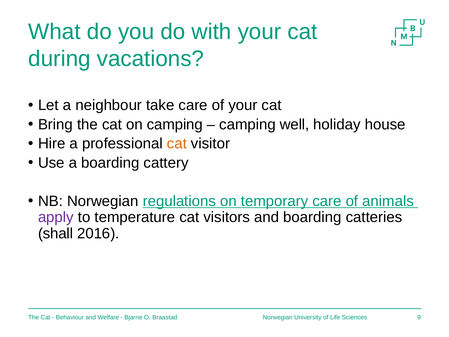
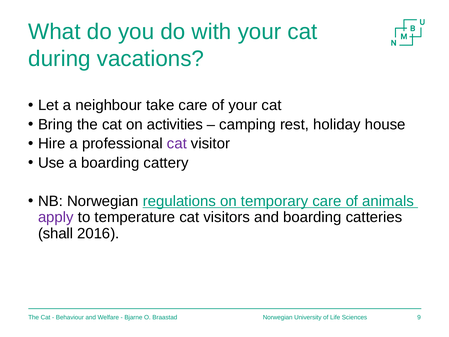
on camping: camping -> activities
well: well -> rest
cat at (177, 144) colour: orange -> purple
